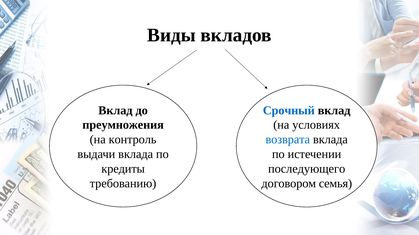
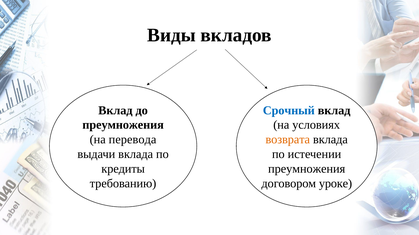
контроль: контроль -> перевода
возврата colour: blue -> orange
последующего at (307, 169): последующего -> преумножения
семья: семья -> уроке
